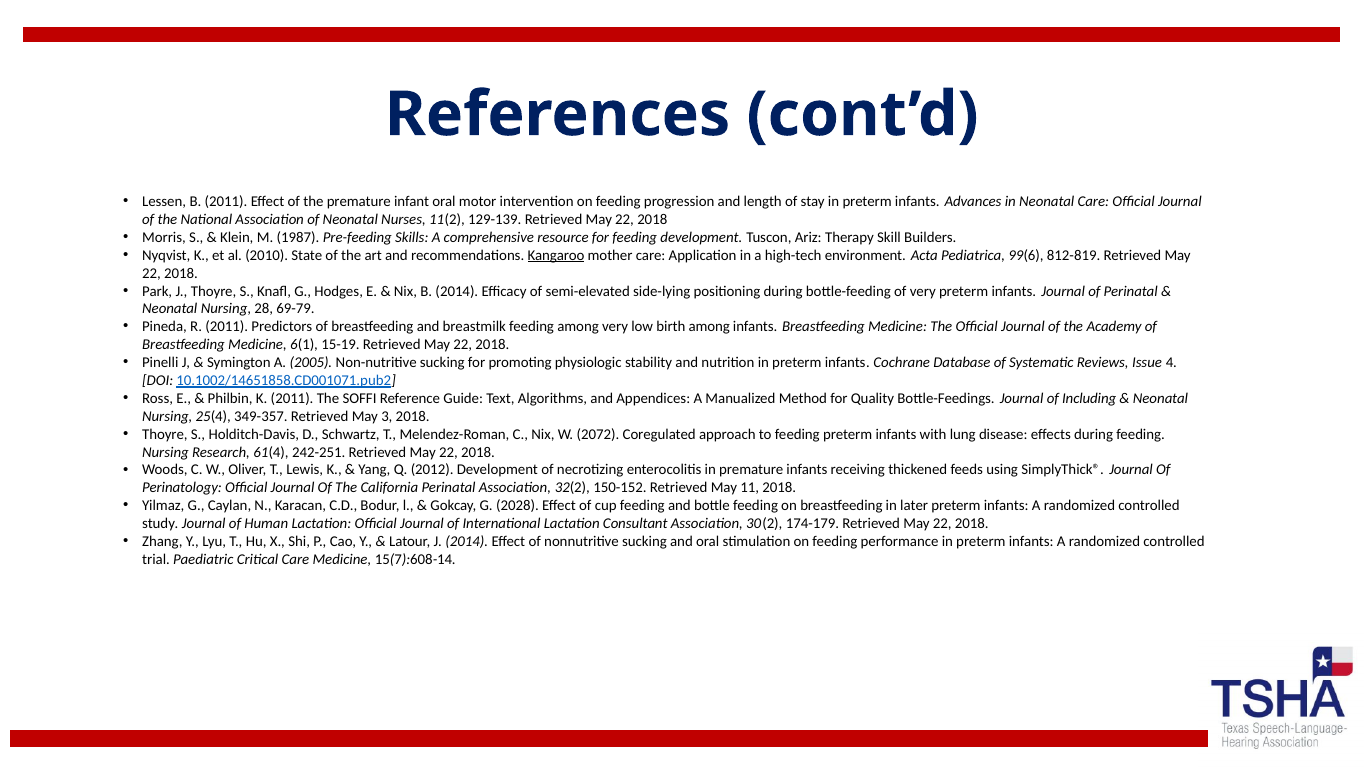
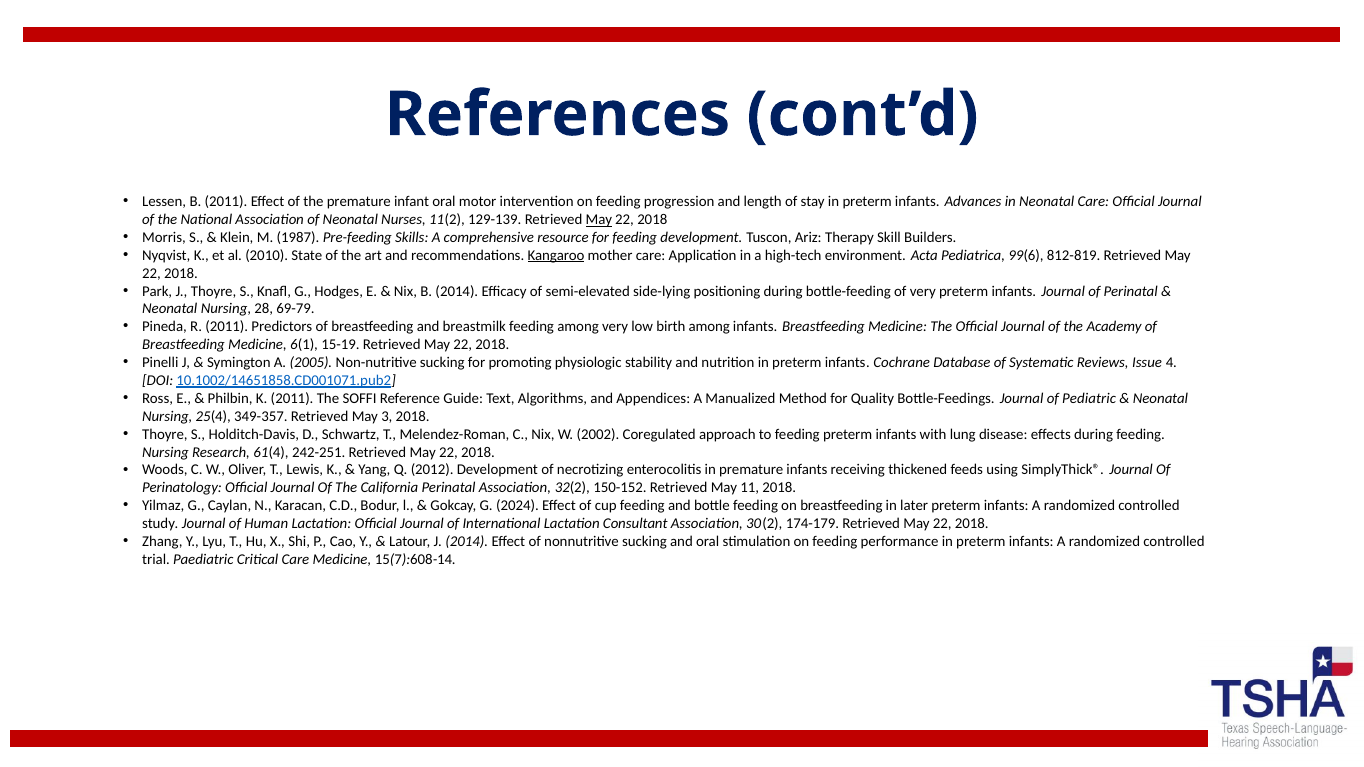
May at (599, 220) underline: none -> present
Including: Including -> Pediatric
2072: 2072 -> 2002
2028: 2028 -> 2024
